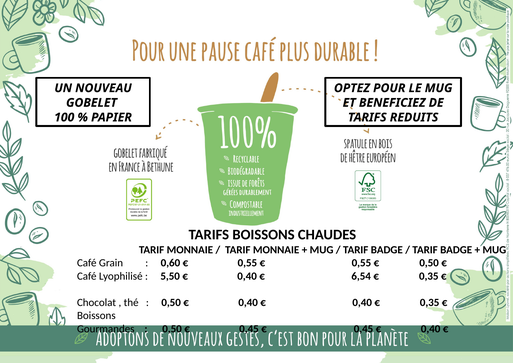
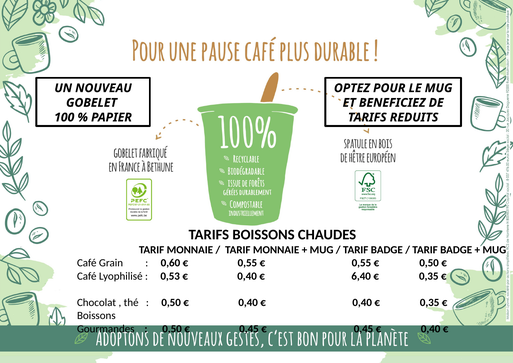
5,50: 5,50 -> 0,53
6,54: 6,54 -> 6,40
